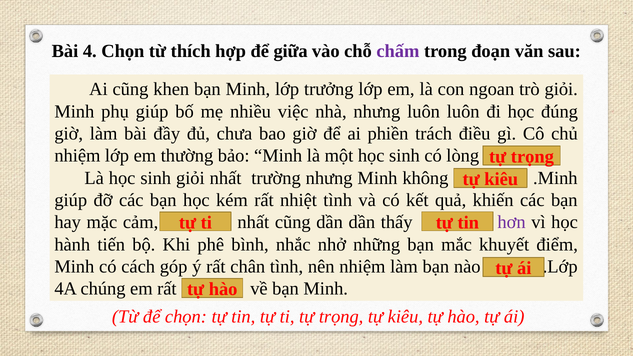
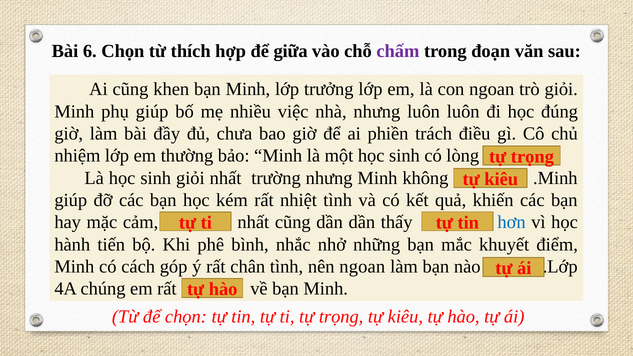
Bài 4: 4 -> 6
hơn colour: purple -> blue
nên nhiệm: nhiệm -> ngoan
